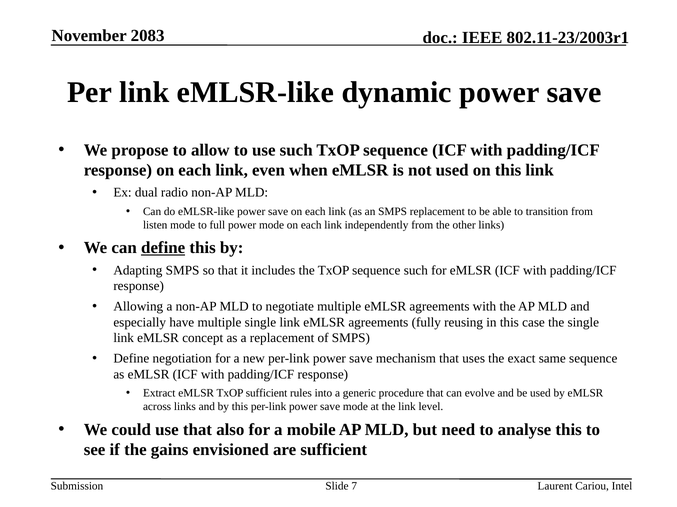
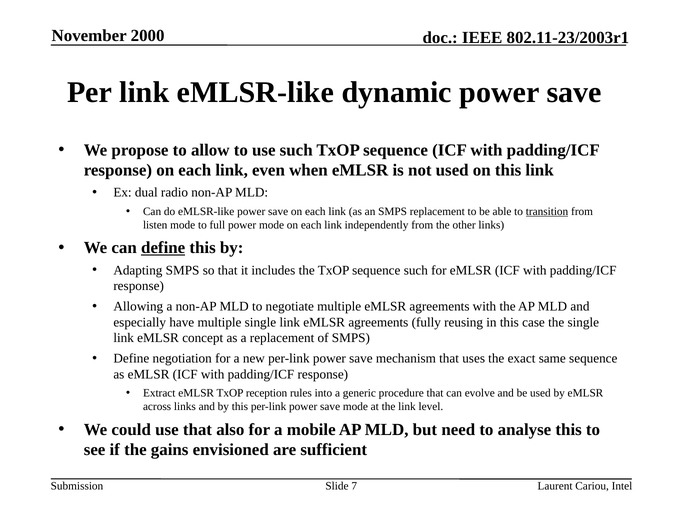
2083: 2083 -> 2000
transition underline: none -> present
TxOP sufficient: sufficient -> reception
